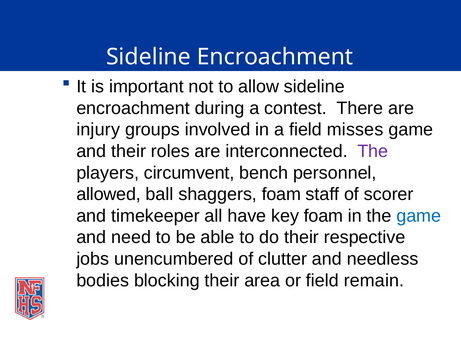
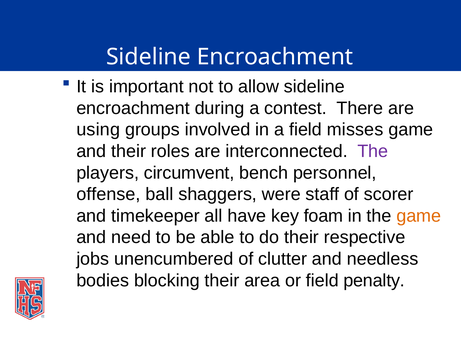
injury: injury -> using
allowed: allowed -> offense
shaggers foam: foam -> were
game at (419, 216) colour: blue -> orange
remain: remain -> penalty
